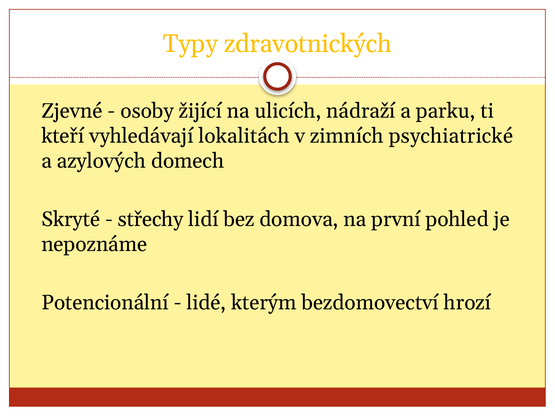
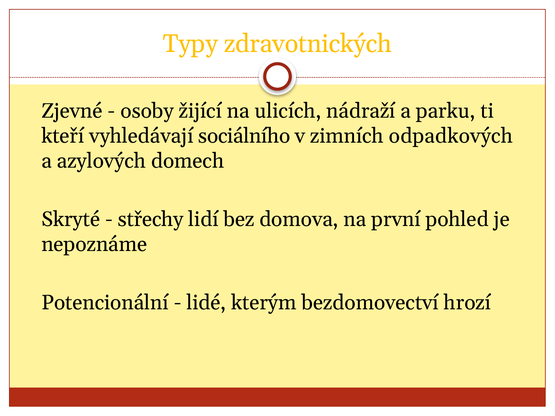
lokalitách: lokalitách -> sociálního
psychiatrické: psychiatrické -> odpadkových
